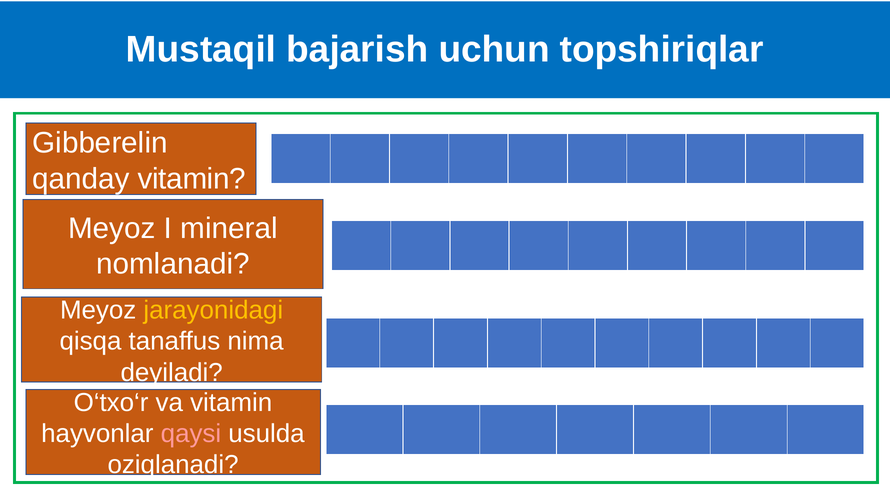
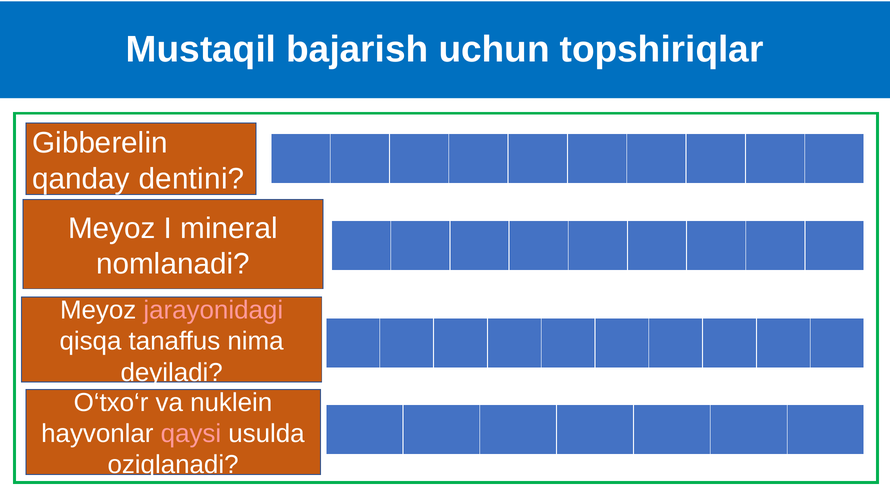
qanday vitamin: vitamin -> dentini
jarayonidagi colour: yellow -> pink
va vitamin: vitamin -> nuklein
